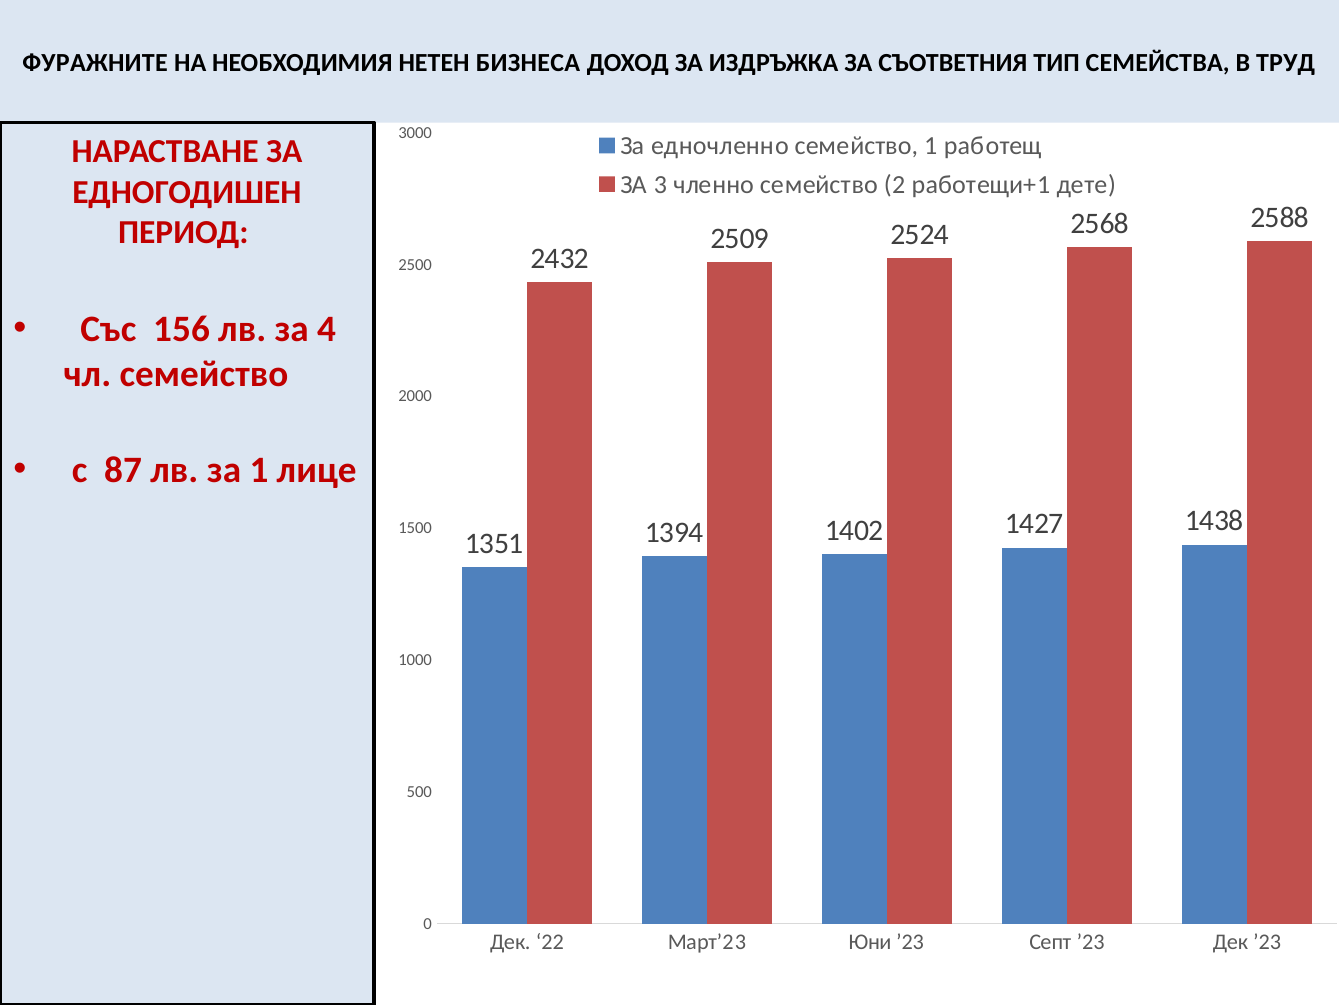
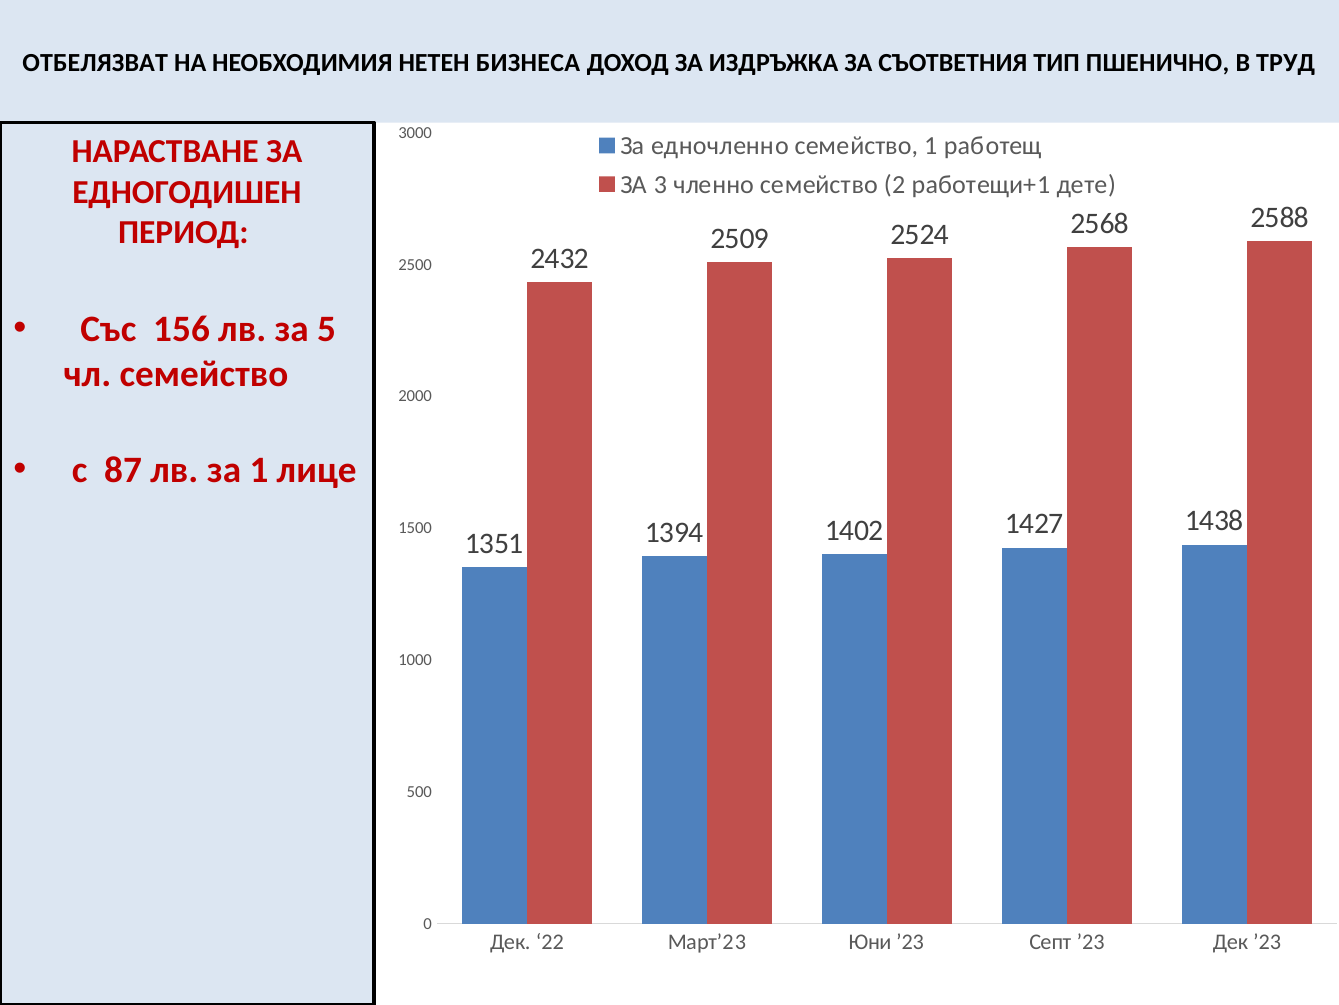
ФУРАЖНИТЕ: ФУРАЖНИТЕ -> ОТБЕЛЯЗВАТ
СЕМЕЙСТВА: СЕМЕЙСТВА -> ПШЕНИЧНО
4: 4 -> 5
